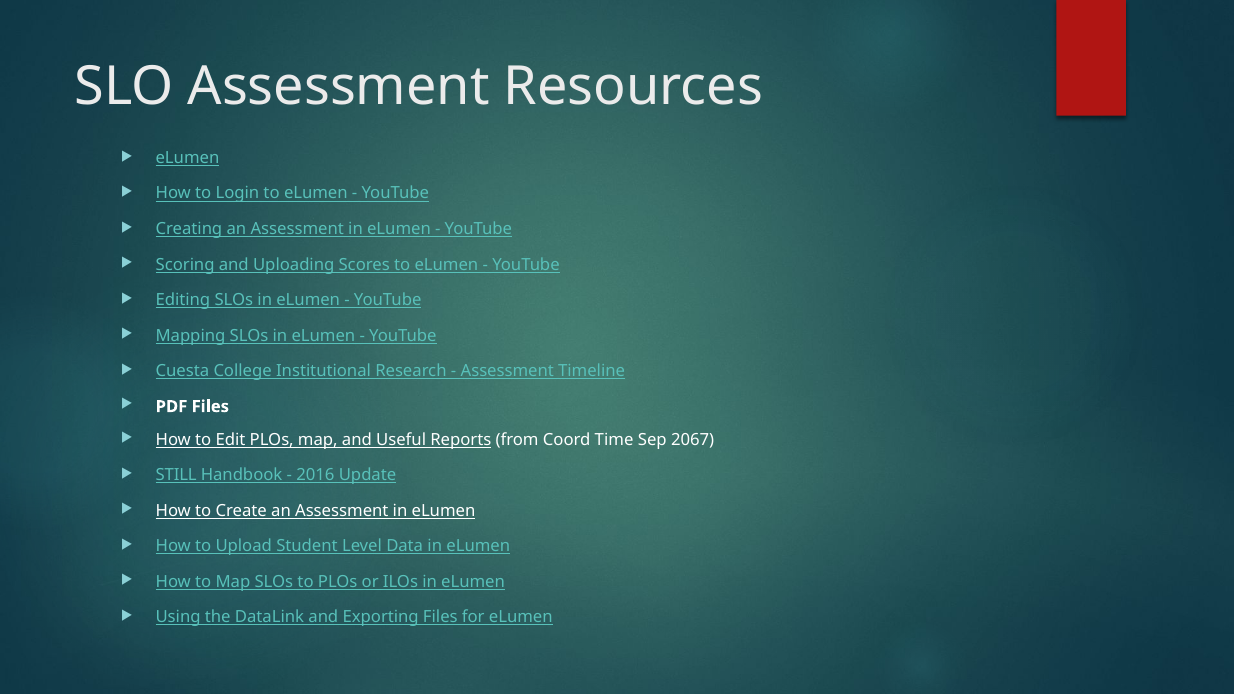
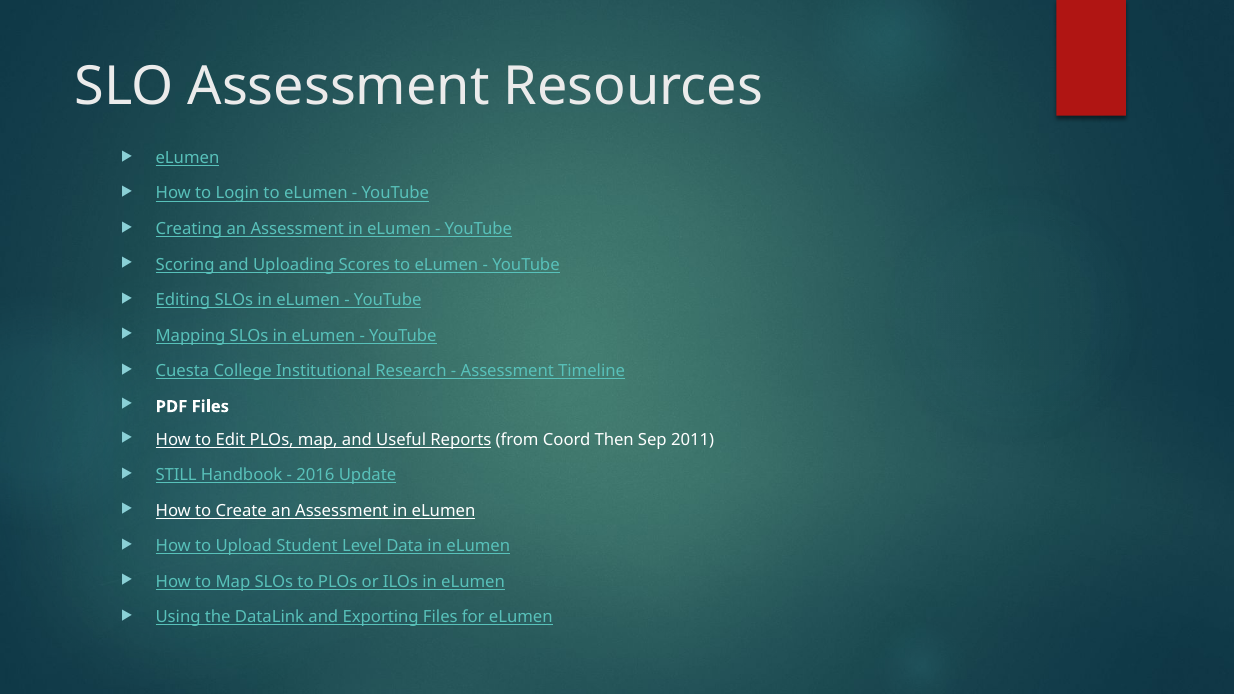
Time: Time -> Then
2067: 2067 -> 2011
